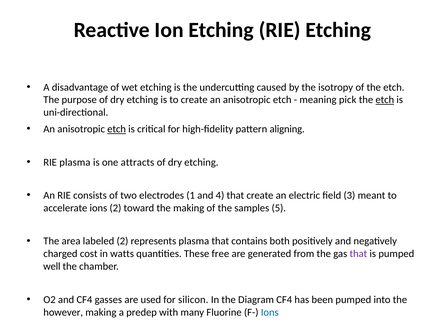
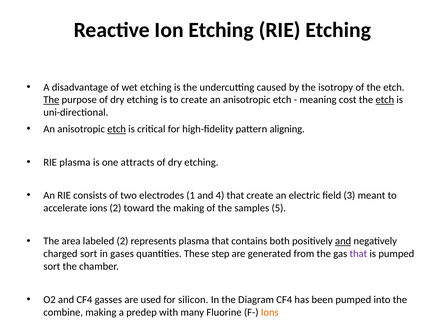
The at (51, 100) underline: none -> present
pick: pick -> cost
and at (343, 241) underline: none -> present
charged cost: cost -> sort
watts: watts -> gases
free: free -> step
well at (52, 266): well -> sort
however: however -> combine
Ions at (270, 312) colour: blue -> orange
